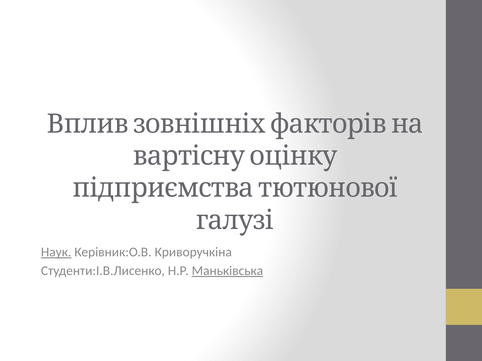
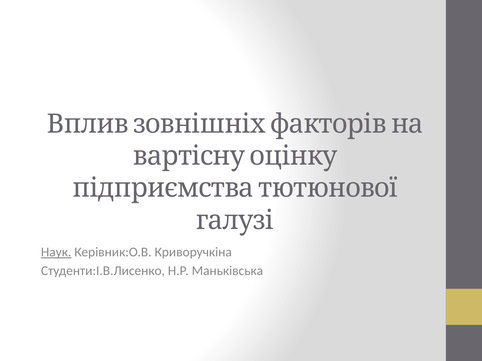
Маньківська underline: present -> none
